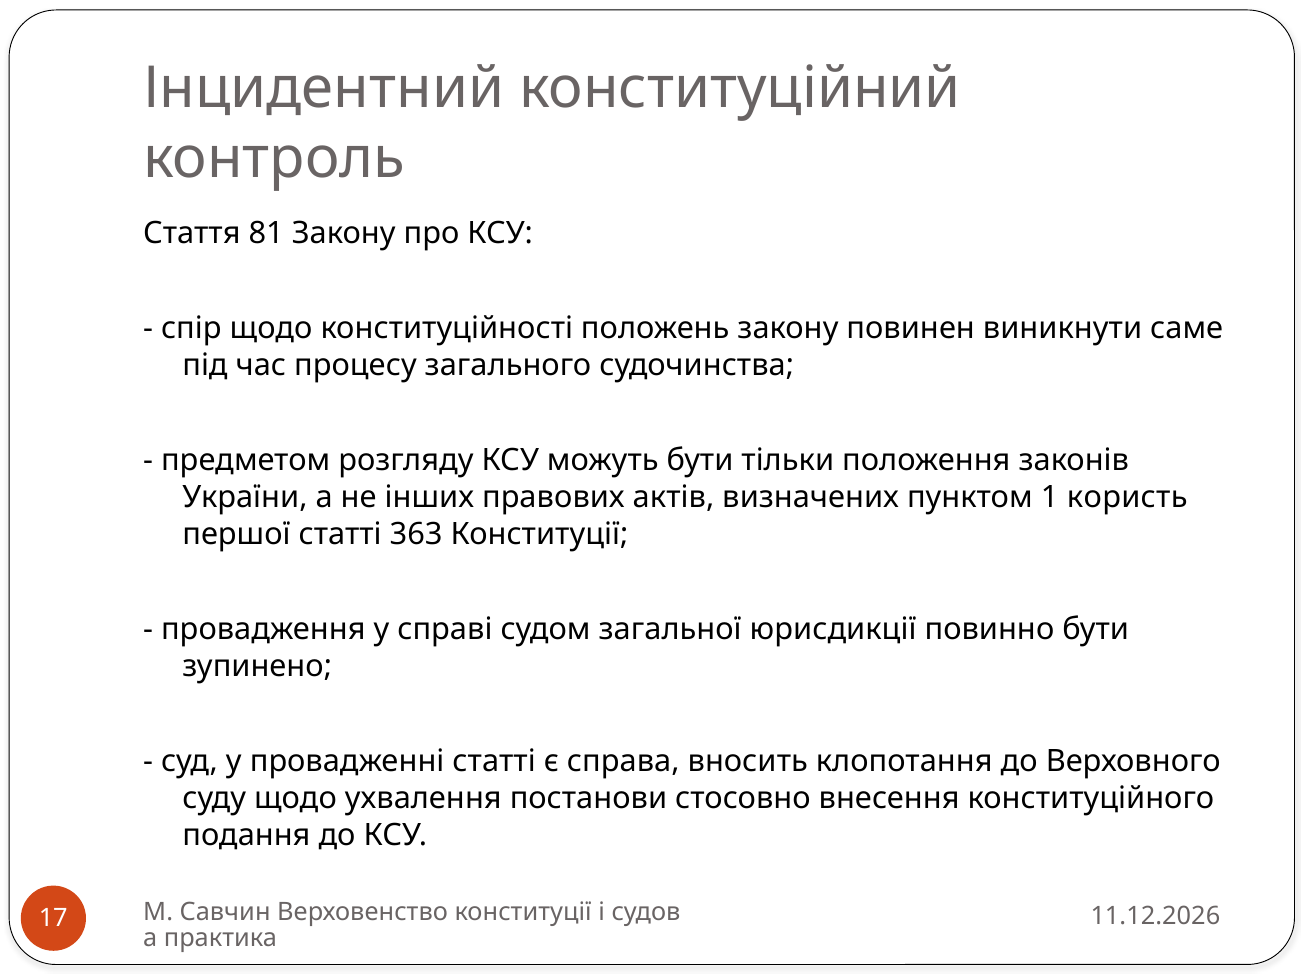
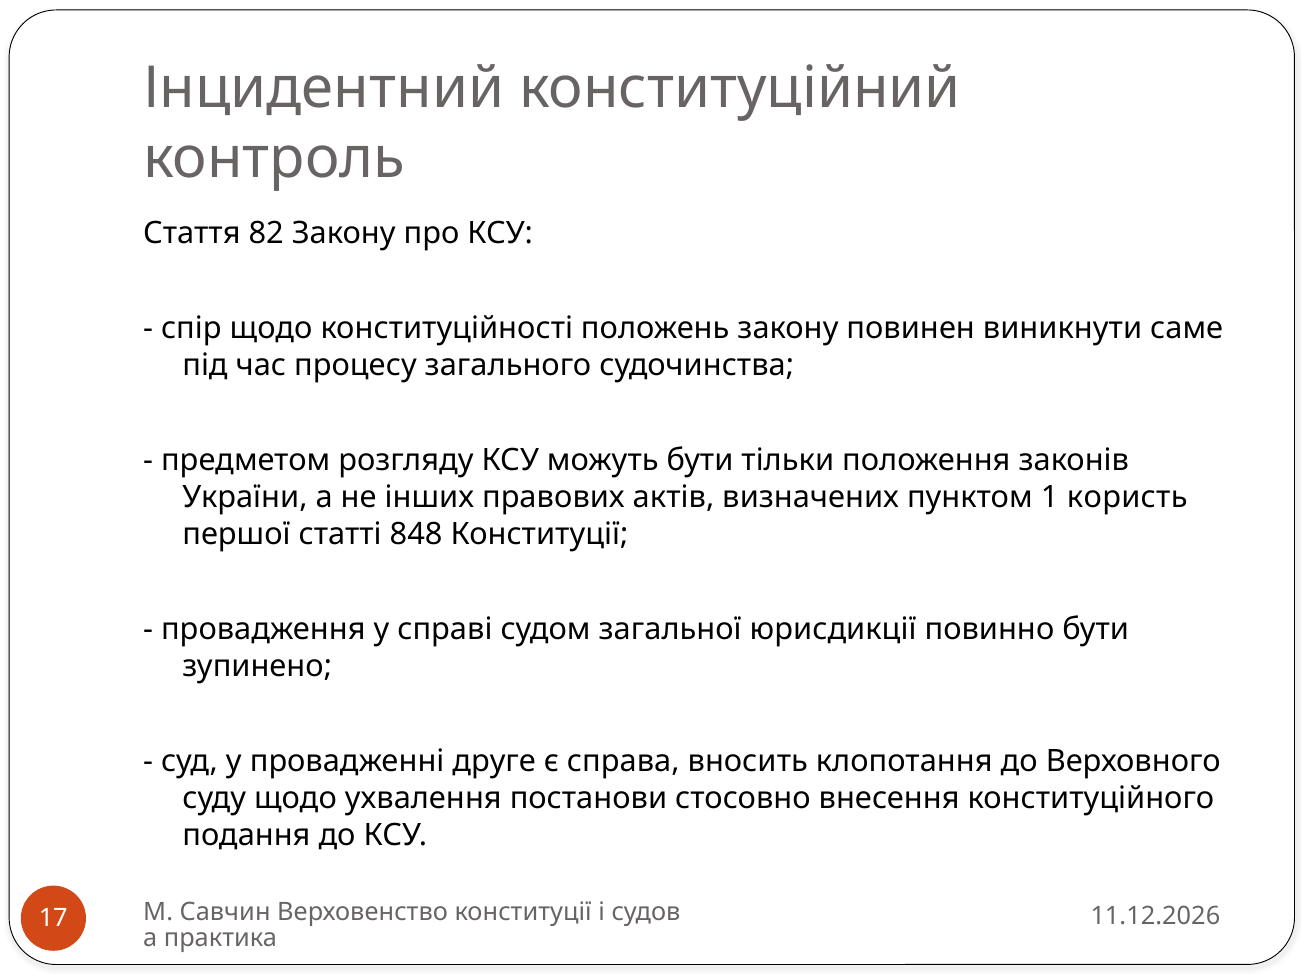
81: 81 -> 82
363: 363 -> 848
провадженні статті: статті -> друге
